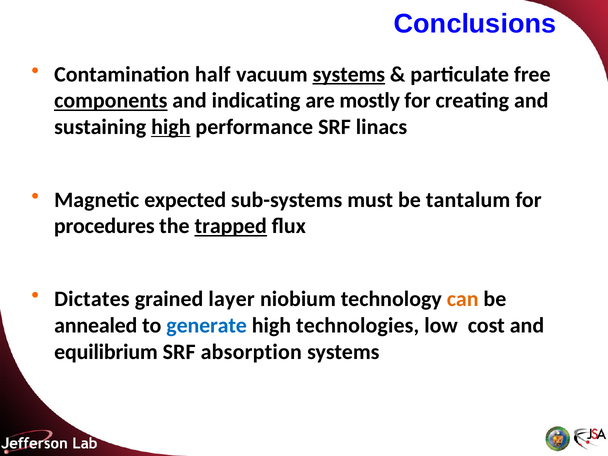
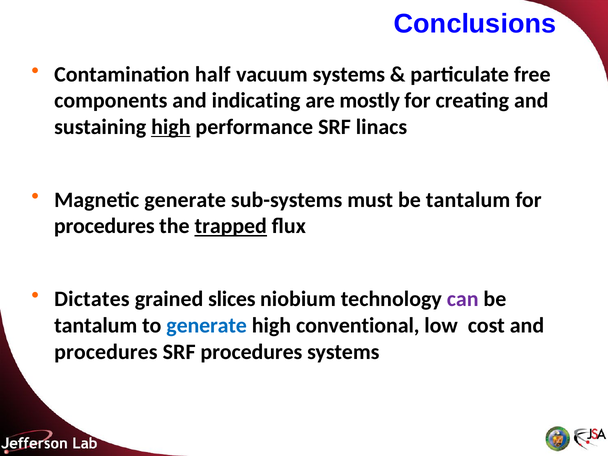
systems at (349, 74) underline: present -> none
components underline: present -> none
Magnetic expected: expected -> generate
layer: layer -> slices
can colour: orange -> purple
annealed at (96, 325): annealed -> tantalum
technologies: technologies -> conventional
equilibrium at (106, 352): equilibrium -> procedures
SRF absorption: absorption -> procedures
